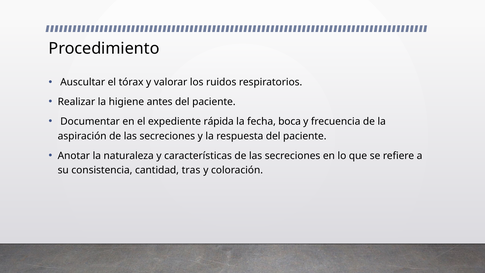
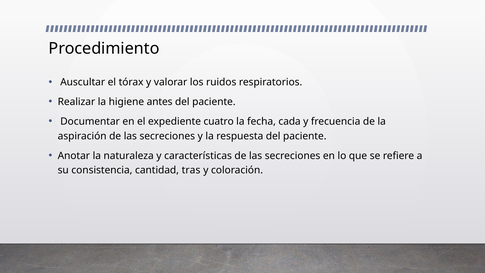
rápida: rápida -> cuatro
boca: boca -> cada
